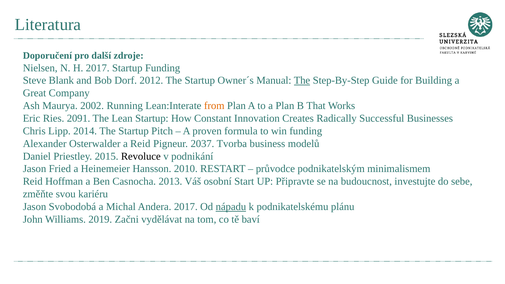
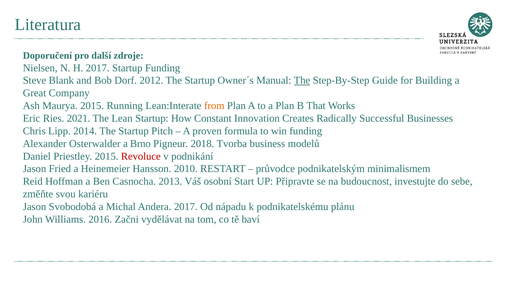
Maurya 2002: 2002 -> 2015
2091: 2091 -> 2021
a Reid: Reid -> Brno
2037: 2037 -> 2018
Revoluce colour: black -> red
nápadu underline: present -> none
2019: 2019 -> 2016
